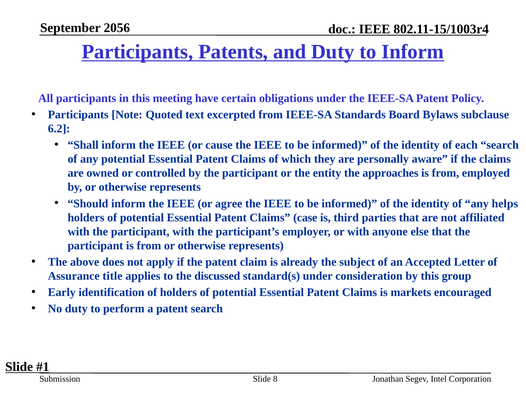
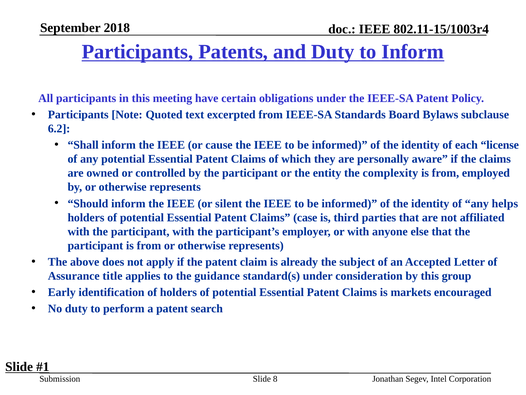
2056: 2056 -> 2018
each search: search -> license
approaches: approaches -> complexity
agree: agree -> silent
discussed: discussed -> guidance
